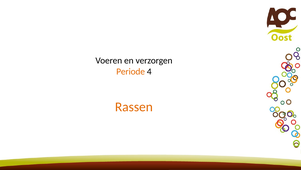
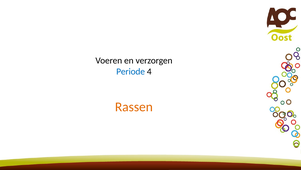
Periode colour: orange -> blue
